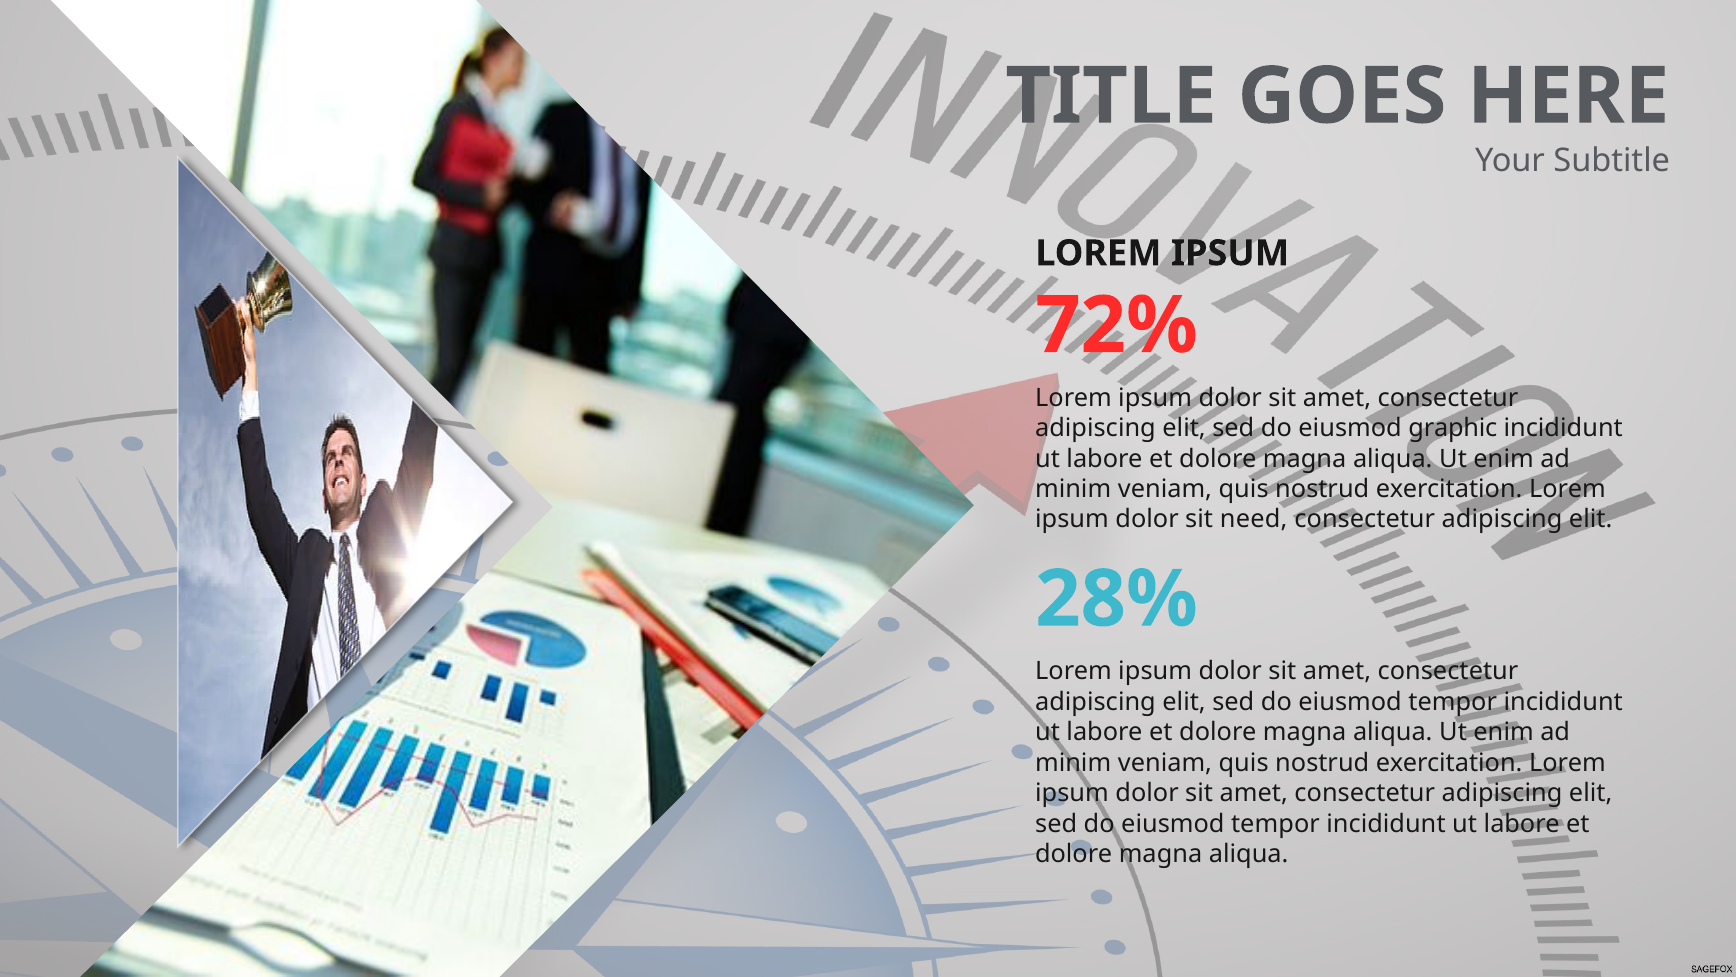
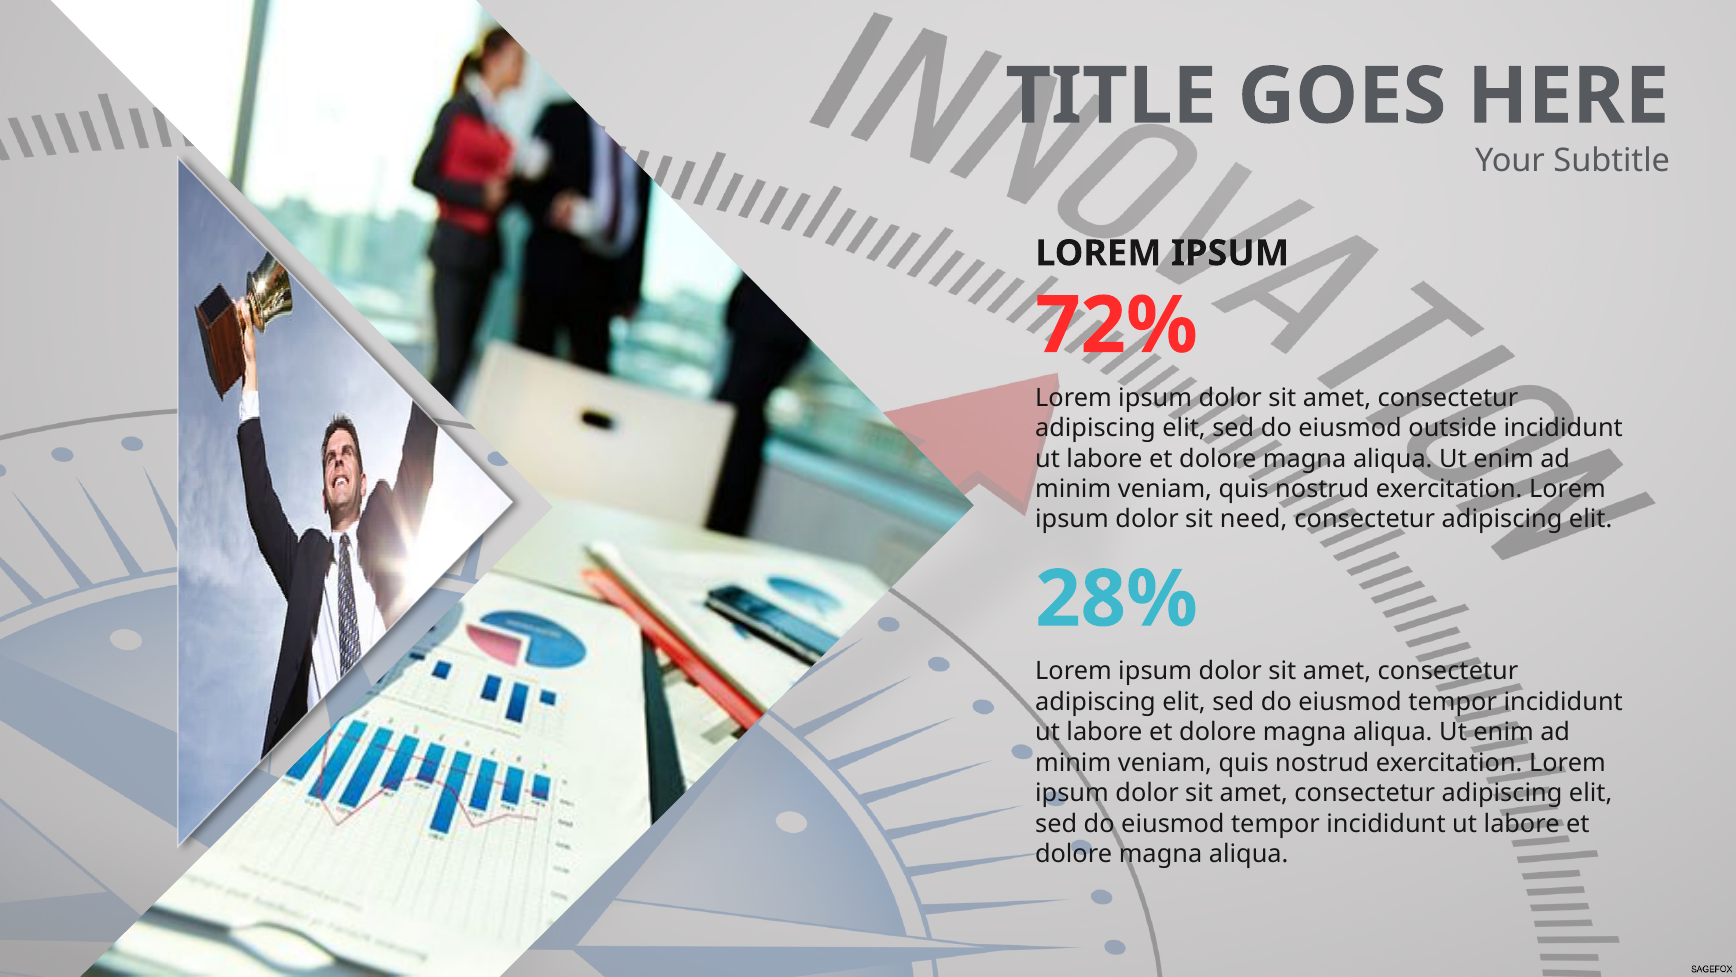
graphic: graphic -> outside
